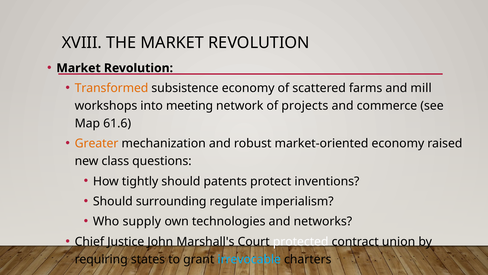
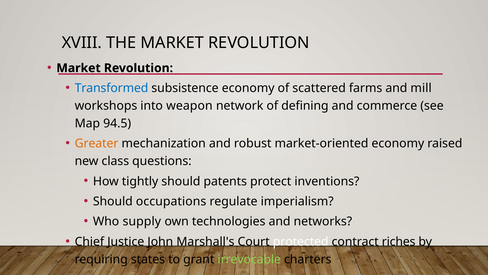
Transformed colour: orange -> blue
meeting: meeting -> weapon
projects: projects -> defining
61.6: 61.6 -> 94.5
surrounding: surrounding -> occupations
union: union -> riches
irrevocable colour: light blue -> light green
